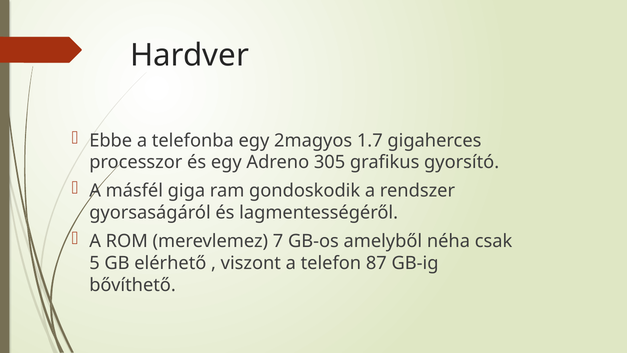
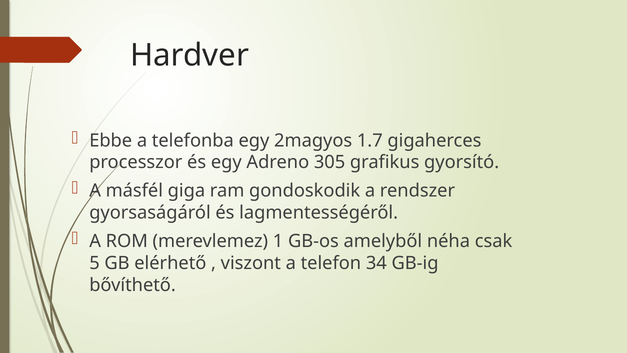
7: 7 -> 1
87: 87 -> 34
